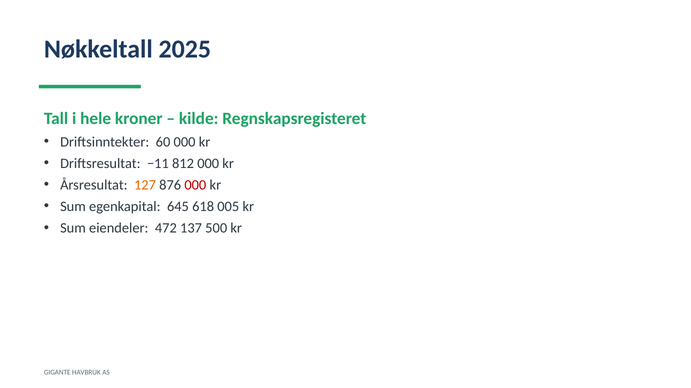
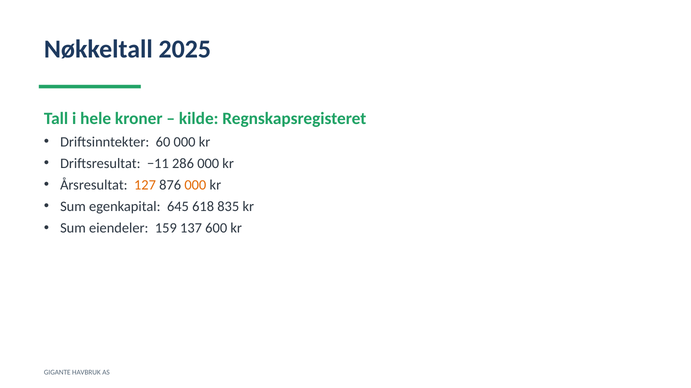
812: 812 -> 286
000 at (195, 185) colour: red -> orange
005: 005 -> 835
472: 472 -> 159
500: 500 -> 600
